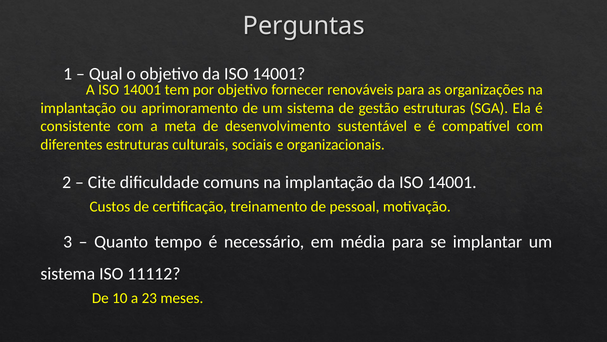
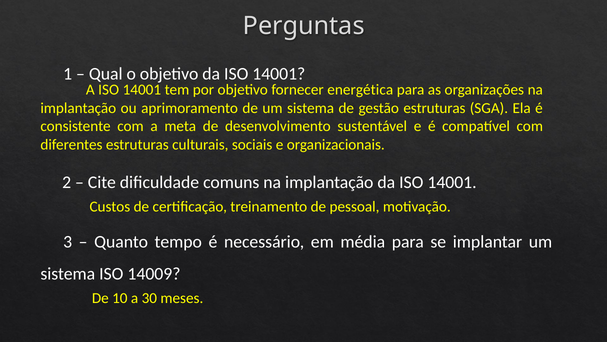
renováveis: renováveis -> energética
11112: 11112 -> 14009
23: 23 -> 30
